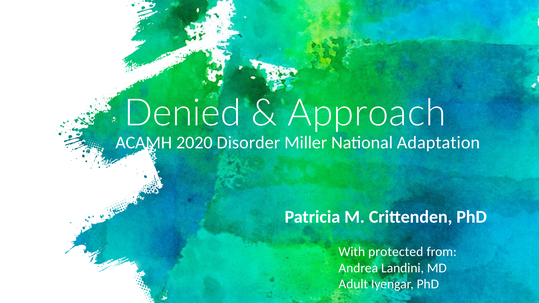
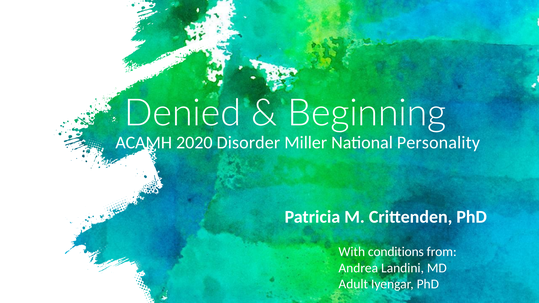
Approach: Approach -> Beginning
Adaptation: Adaptation -> Personality
protected: protected -> conditions
